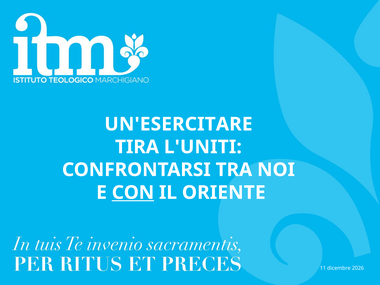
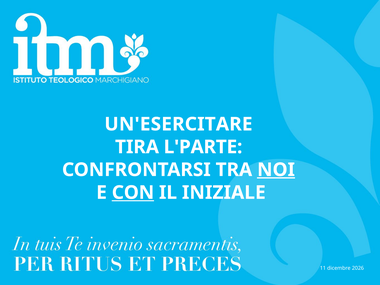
L'UNITI: L'UNITI -> L'PARTE
NOI underline: none -> present
ORIENTE: ORIENTE -> INIZIALE
